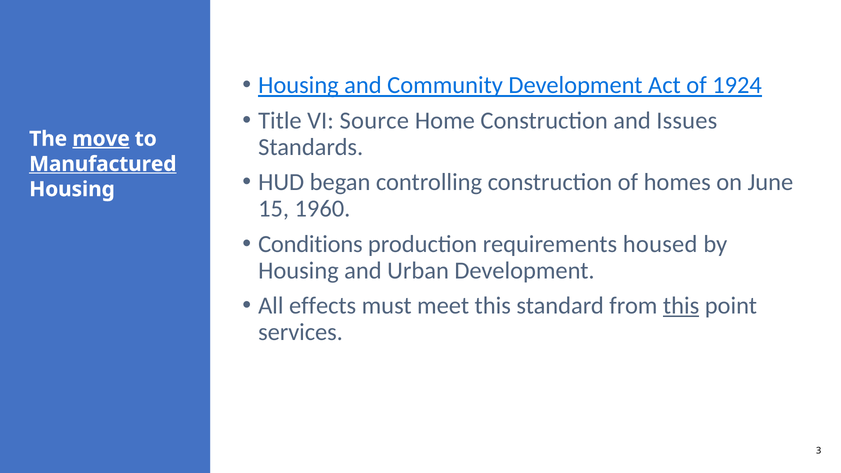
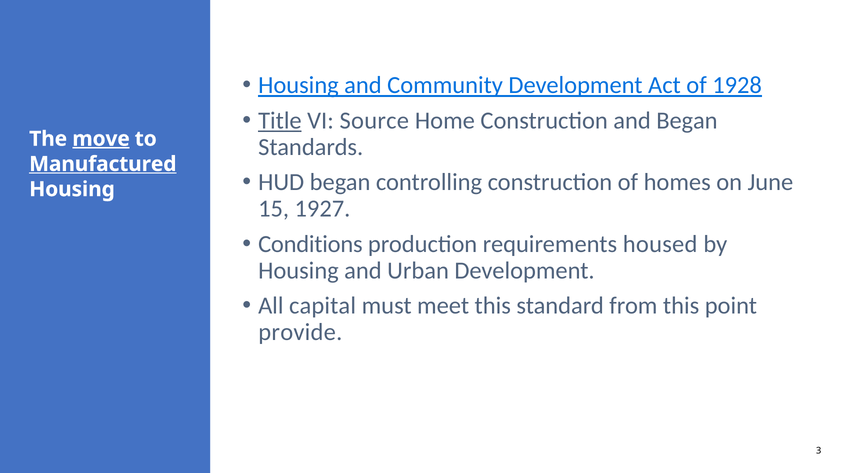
1924: 1924 -> 1928
Title underline: none -> present
and Issues: Issues -> Began
1960: 1960 -> 1927
effects: effects -> capital
this at (681, 306) underline: present -> none
services: services -> provide
